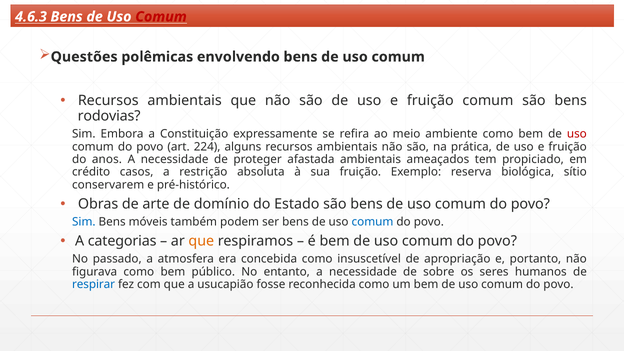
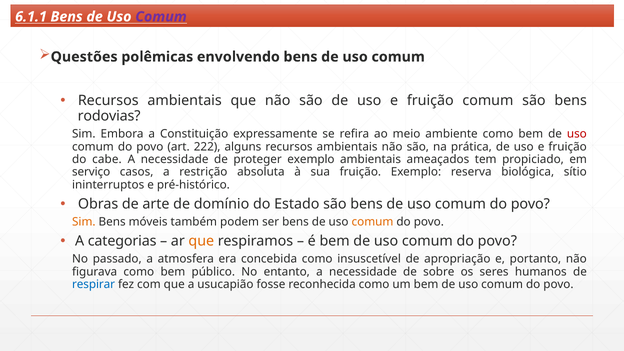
4.6.3: 4.6.3 -> 6.1.1
Comum at (161, 17) colour: red -> purple
224: 224 -> 222
anos: anos -> cabe
proteger afastada: afastada -> exemplo
crédito: crédito -> serviço
conservarem: conservarem -> ininterruptos
Sim at (84, 222) colour: blue -> orange
comum at (372, 222) colour: blue -> orange
